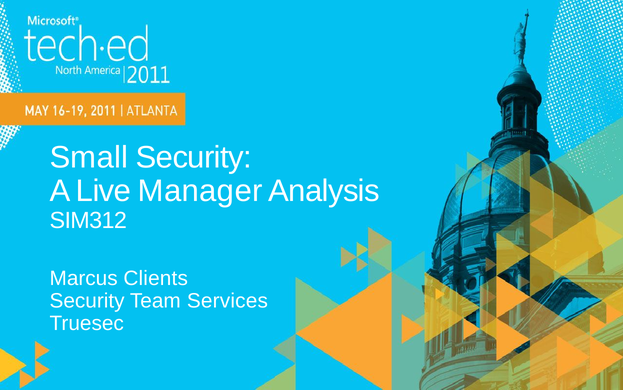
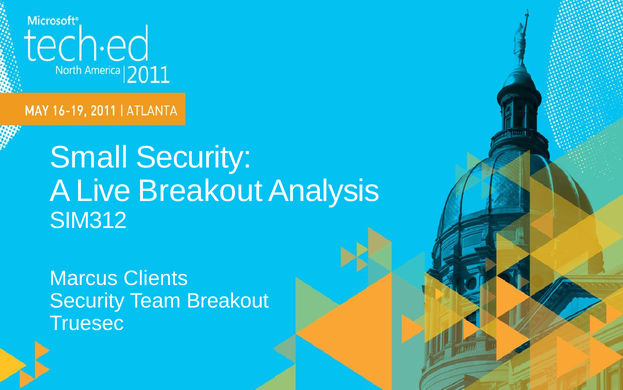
Live Manager: Manager -> Breakout
Team Services: Services -> Breakout
